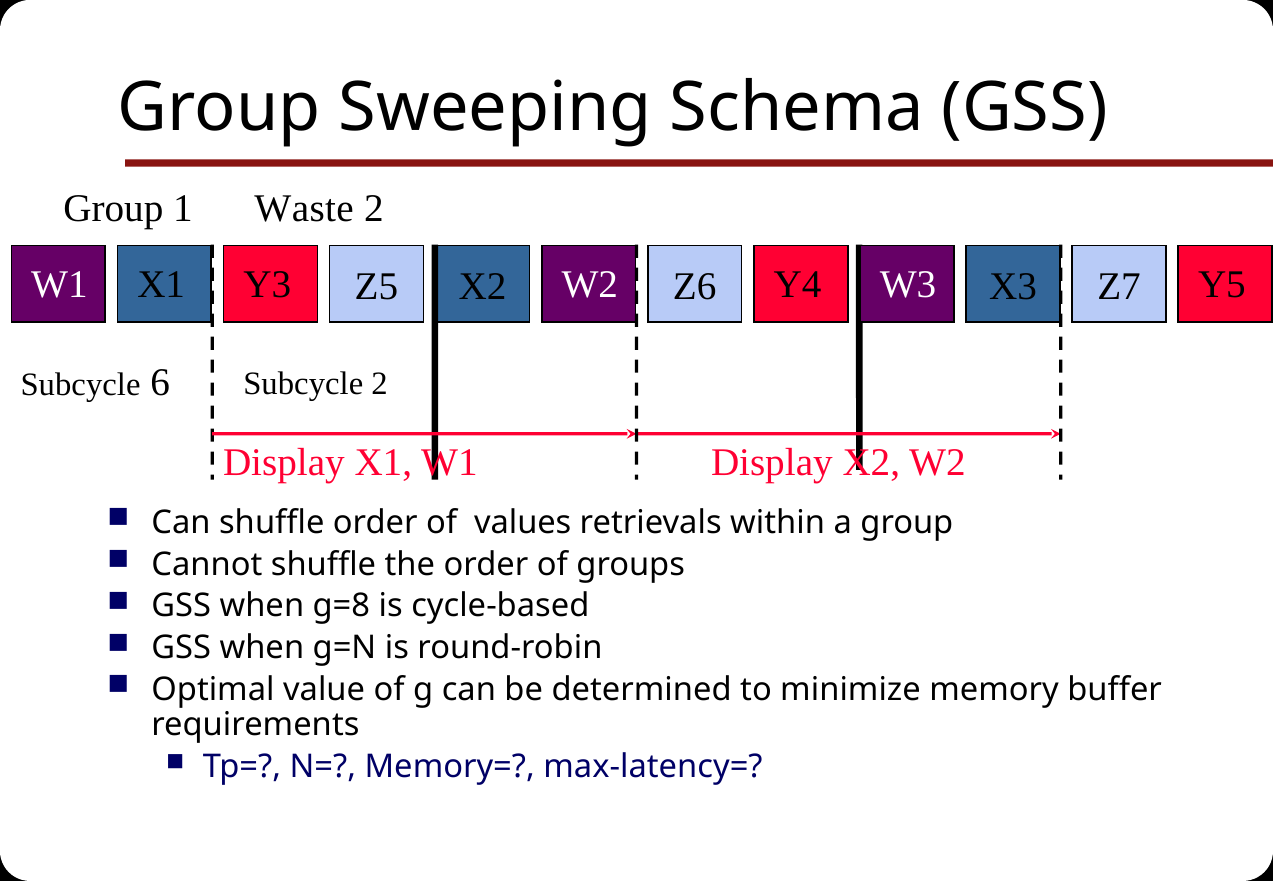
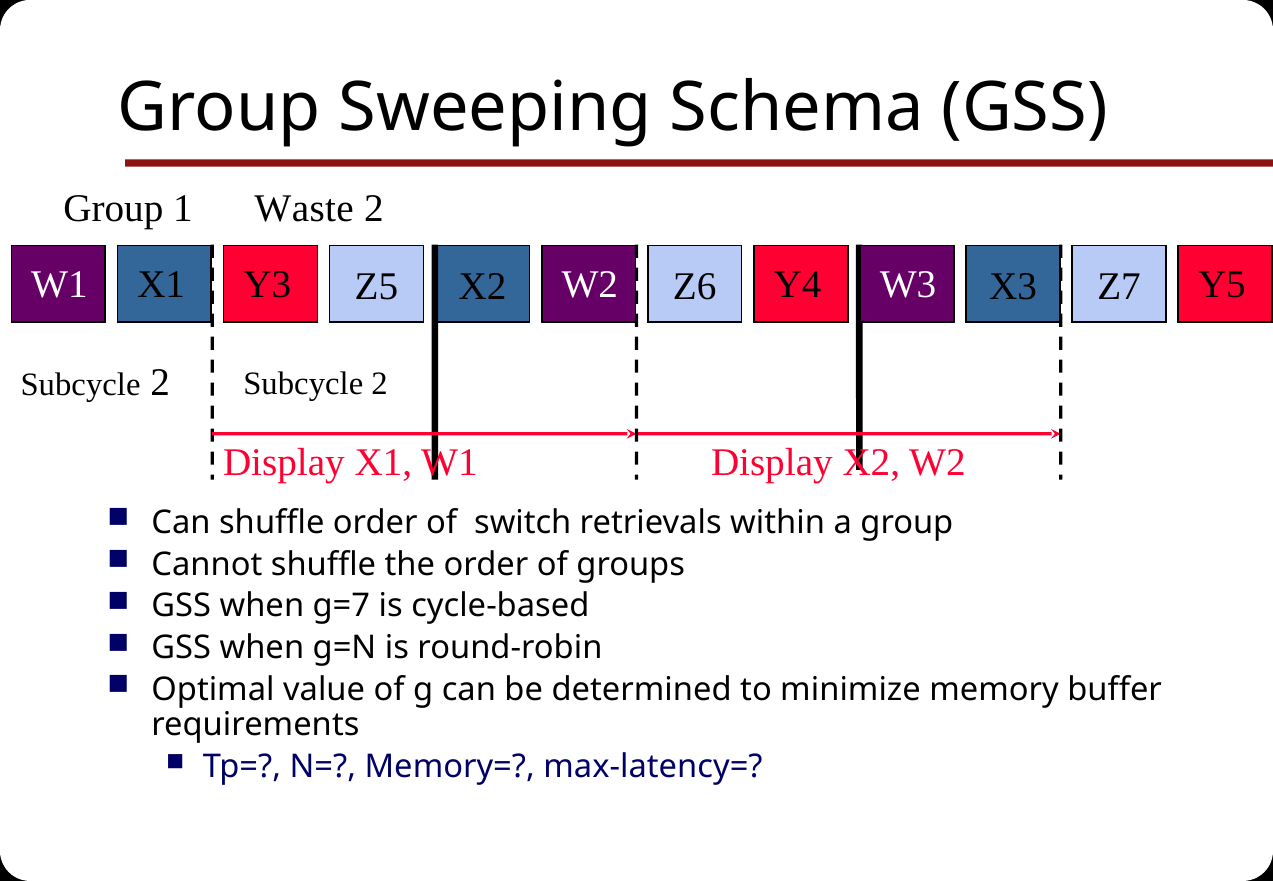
6 at (160, 383): 6 -> 2
values: values -> switch
g=8: g=8 -> g=7
